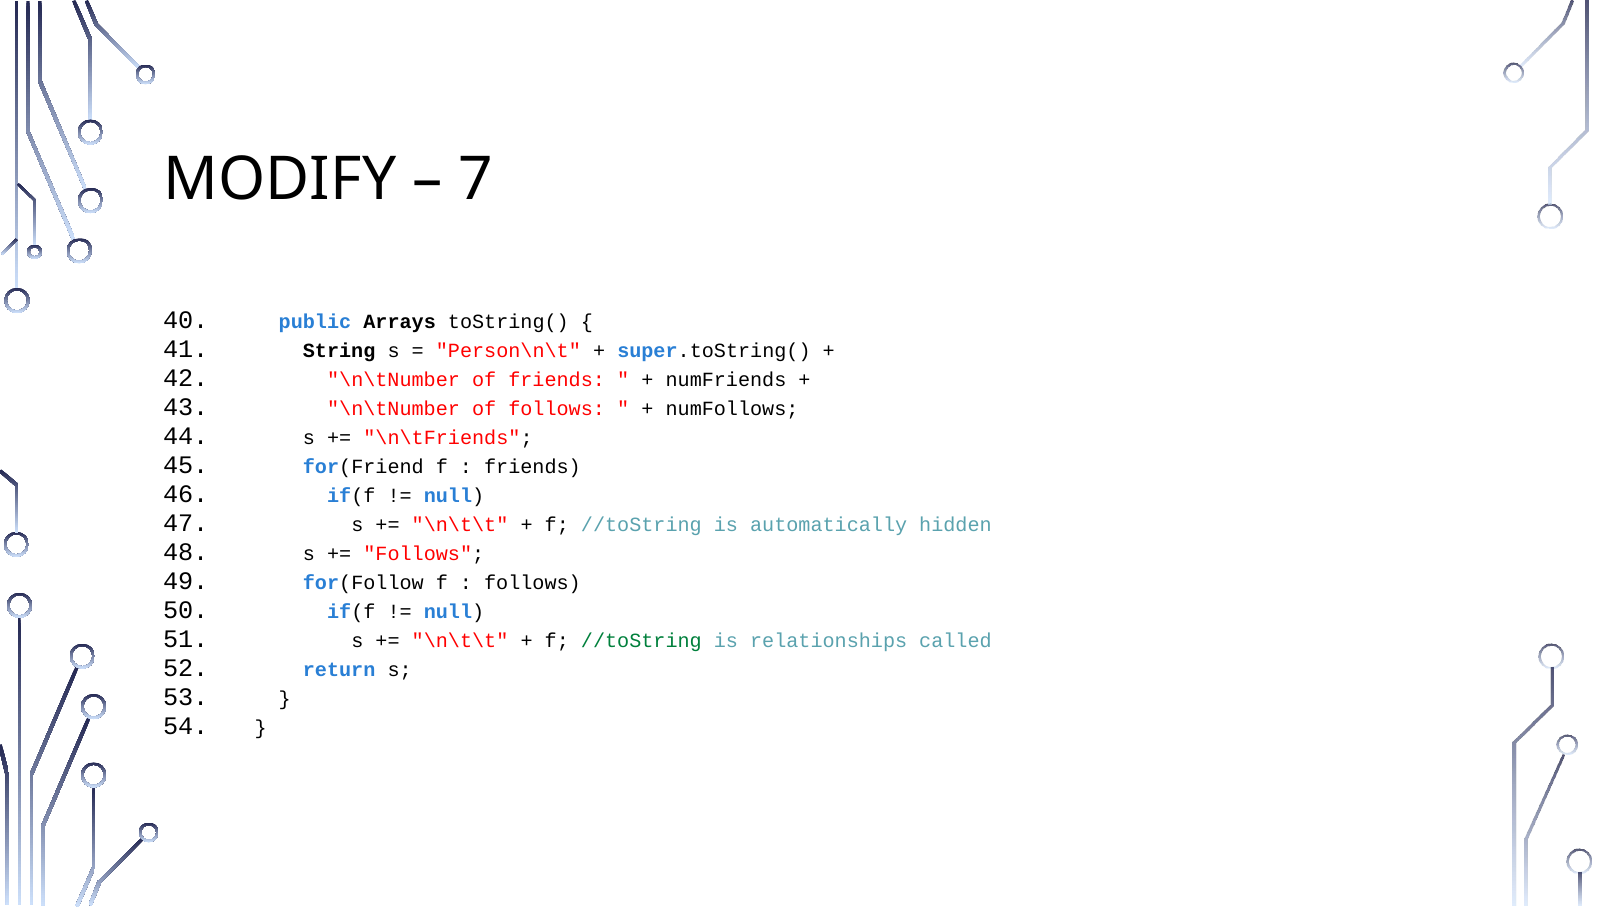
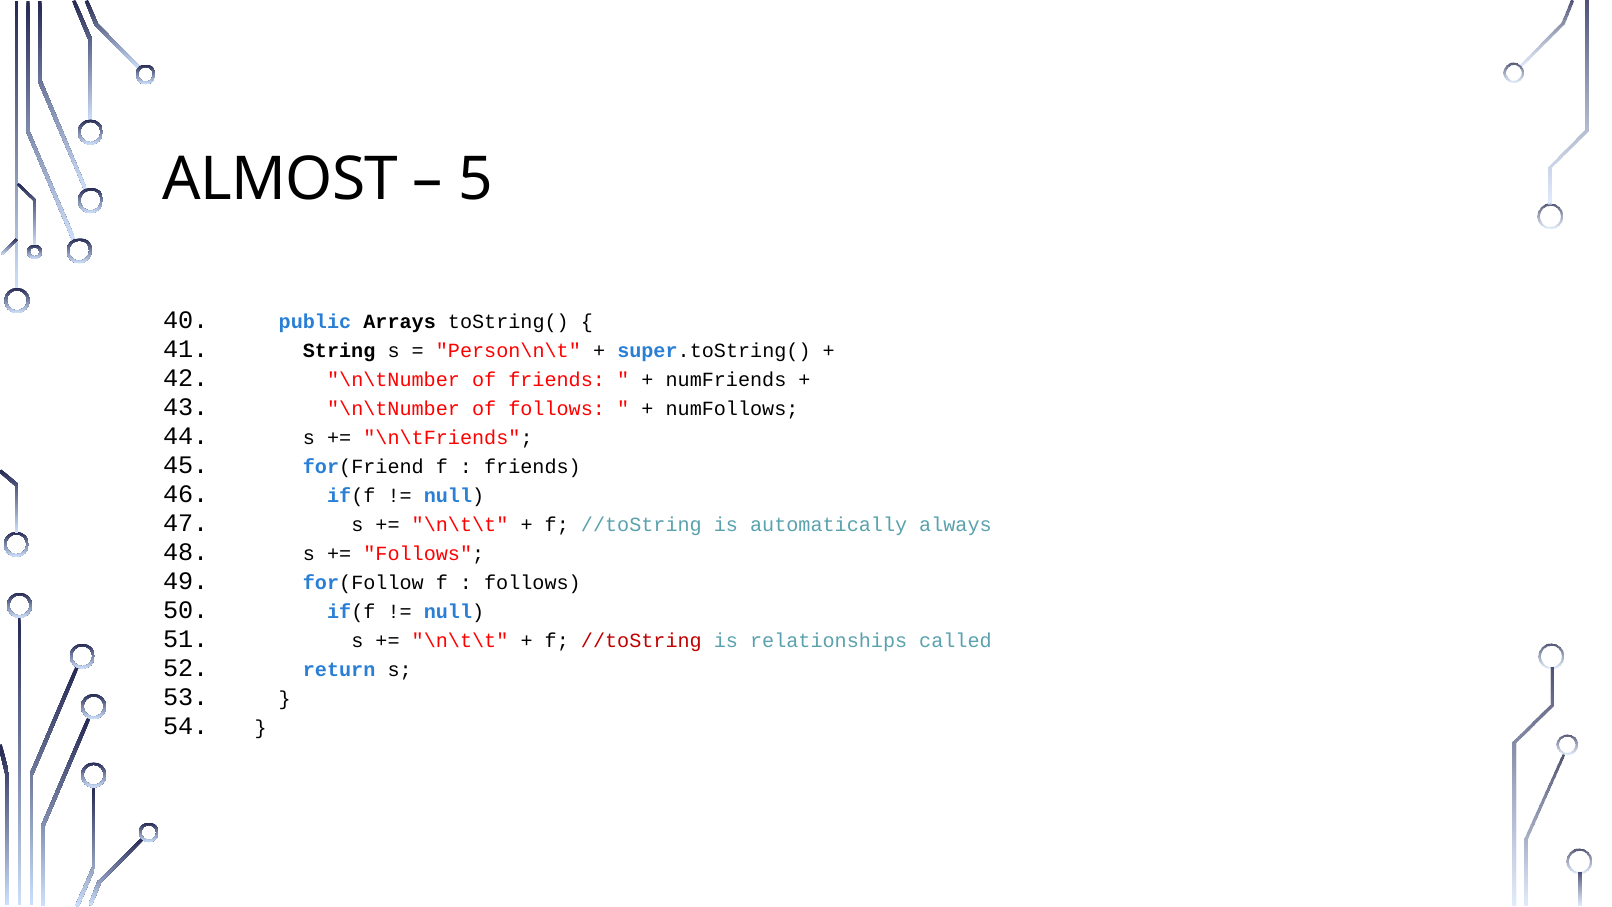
MODIFY: MODIFY -> ALMOST
7: 7 -> 5
hidden: hidden -> always
//toString at (641, 641) colour: green -> red
